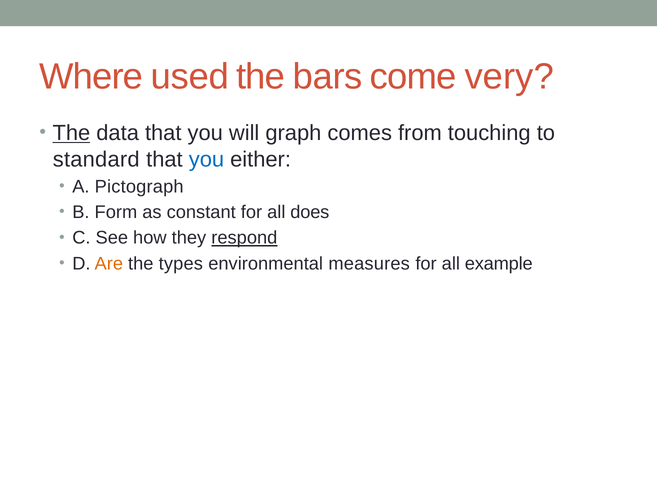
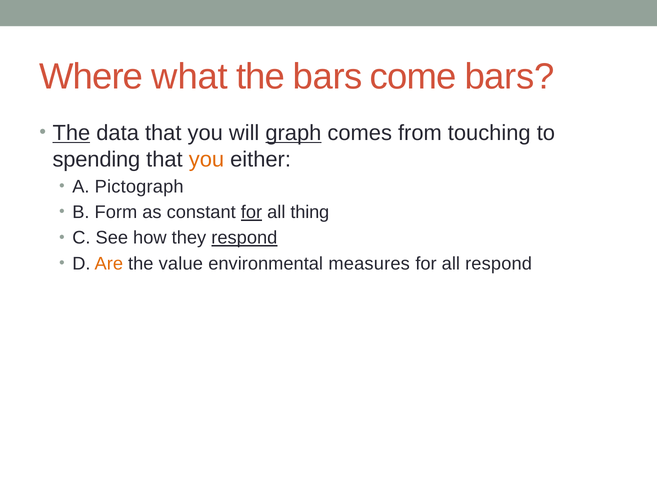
used: used -> what
come very: very -> bars
graph underline: none -> present
standard: standard -> spending
you at (206, 159) colour: blue -> orange
for at (251, 212) underline: none -> present
does: does -> thing
types: types -> value
all example: example -> respond
